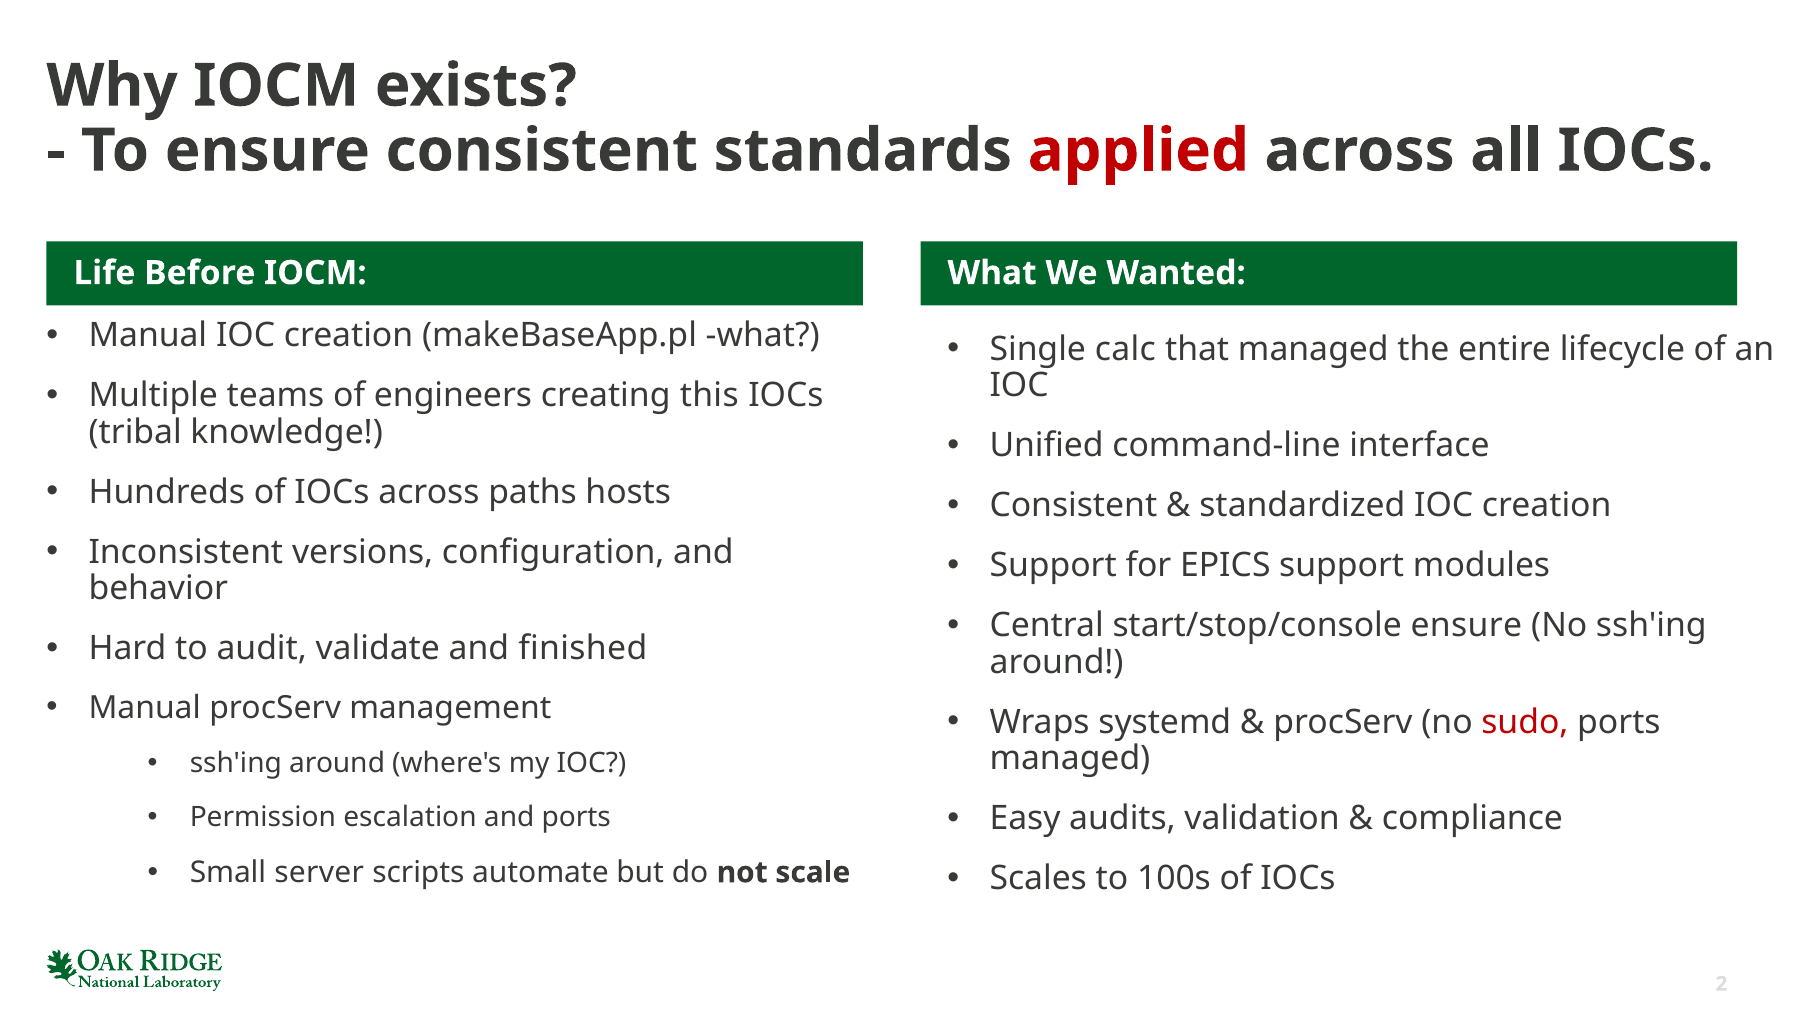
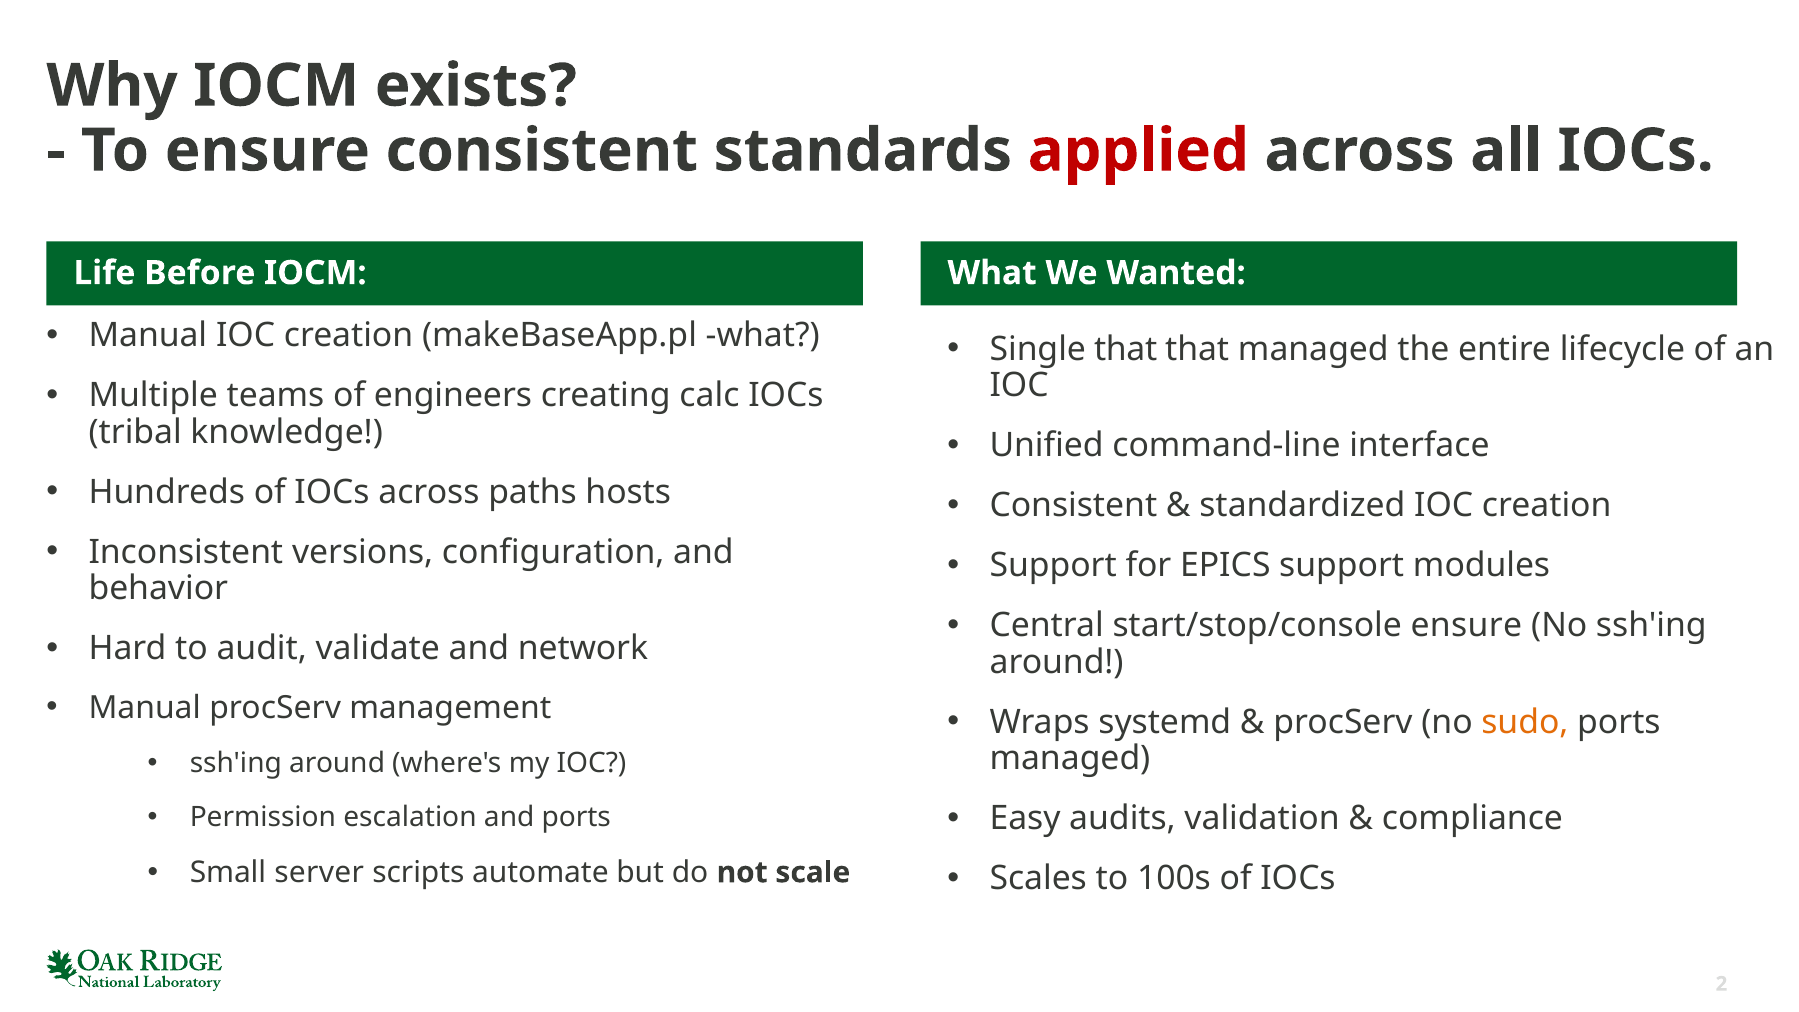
Single calc: calc -> that
this: this -> calc
finished: finished -> network
sudo colour: red -> orange
